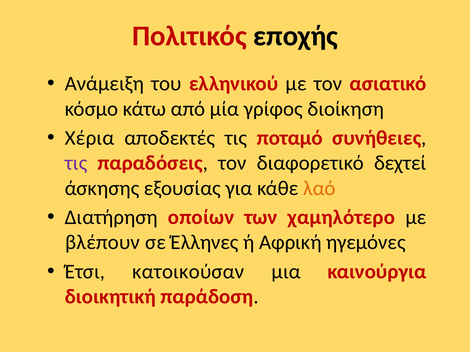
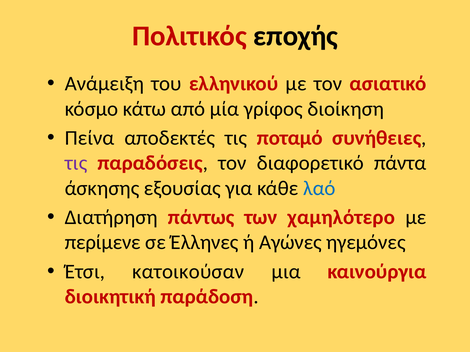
Χέρια: Χέρια -> Πείνα
δεχτεί: δεχτεί -> πάντα
λαό colour: orange -> blue
οποίων: οποίων -> πάντως
βλέπουν: βλέπουν -> περίμενε
Αφρική: Αφρική -> Αγώνες
